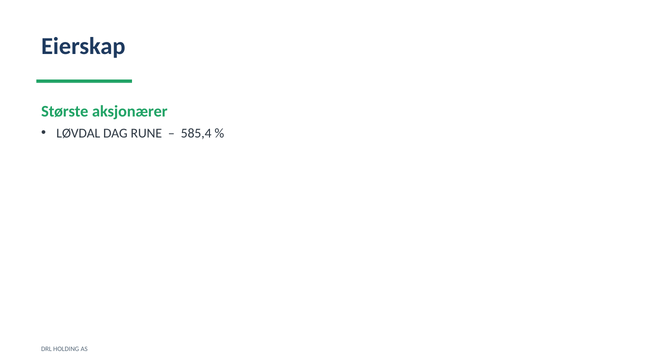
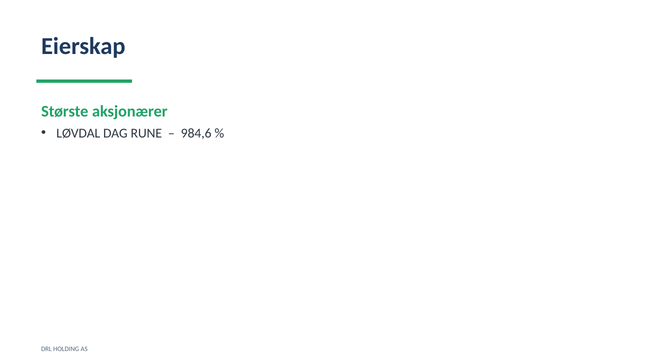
585,4: 585,4 -> 984,6
